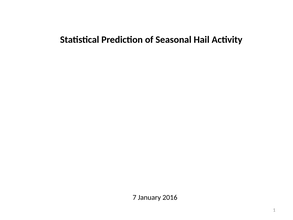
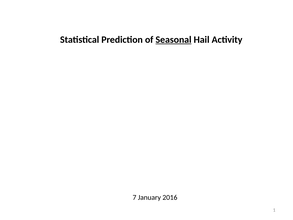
Seasonal underline: none -> present
